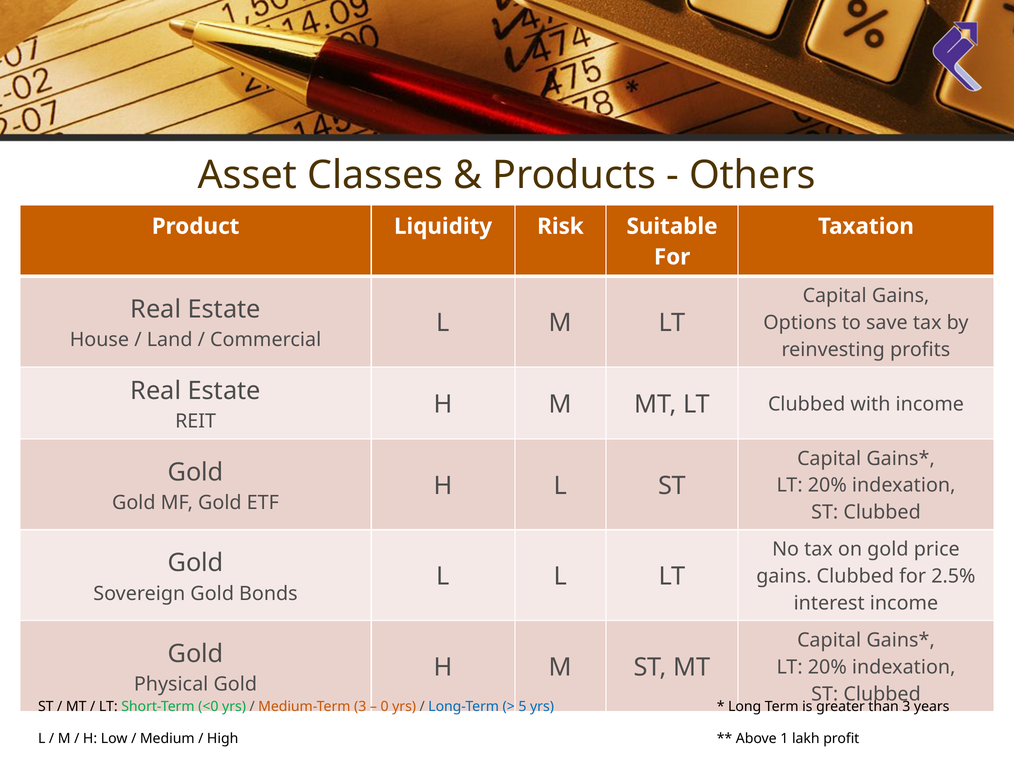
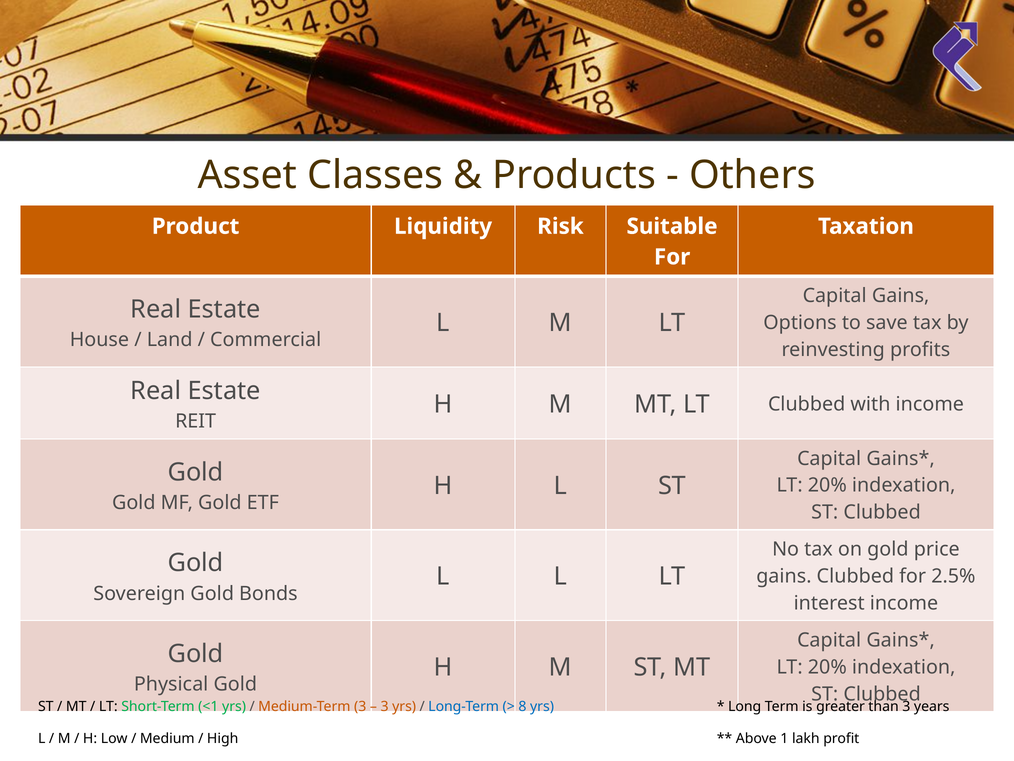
<0: <0 -> <1
0 at (385, 706): 0 -> 3
5: 5 -> 8
